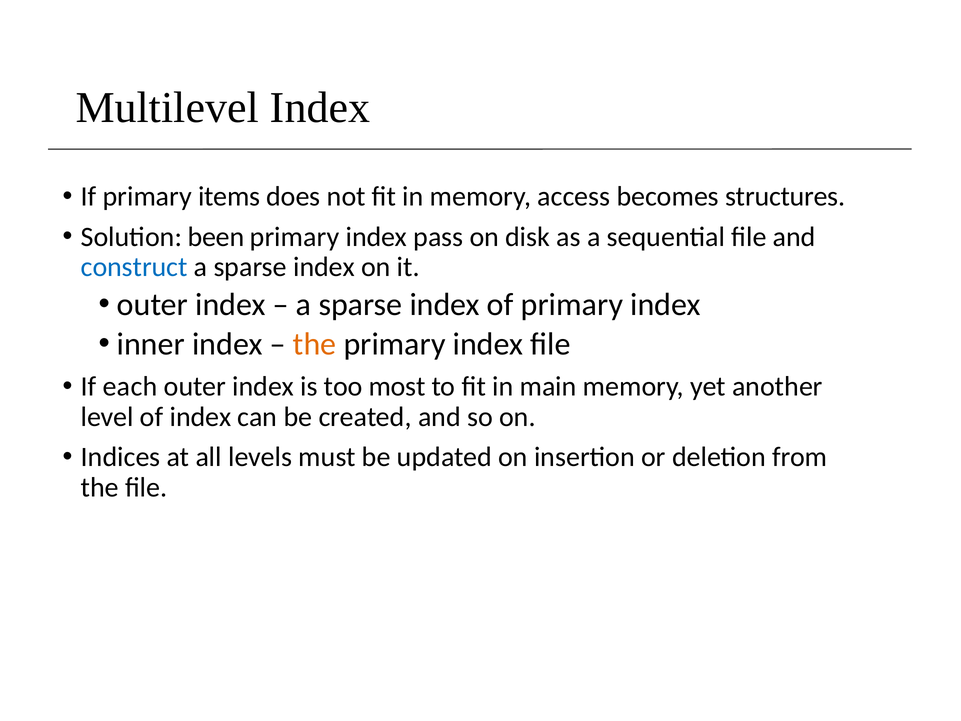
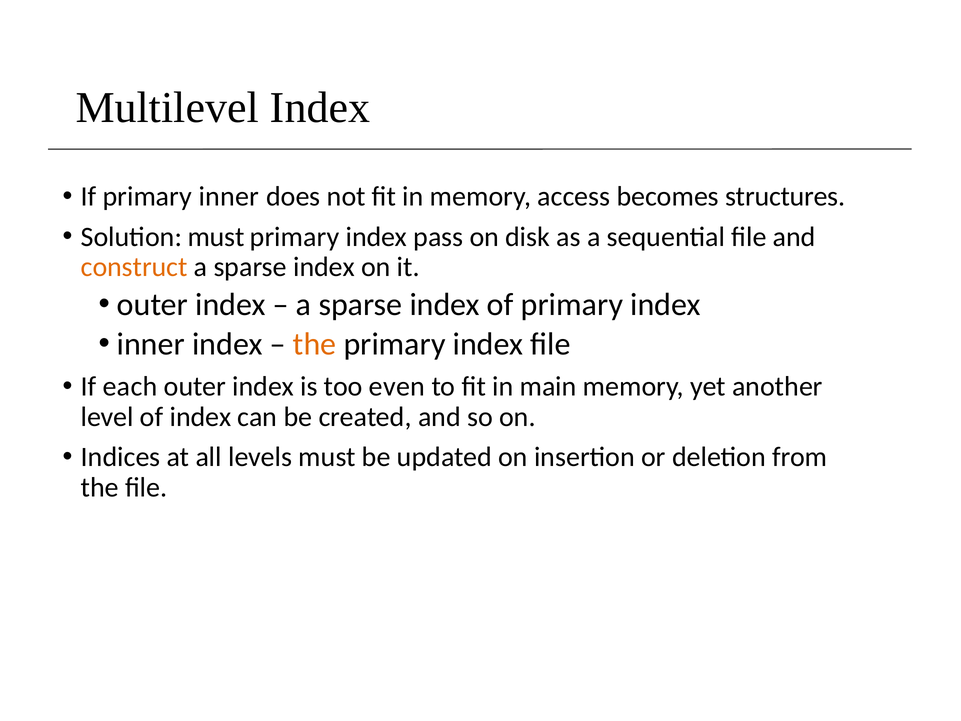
primary items: items -> inner
Solution been: been -> must
construct colour: blue -> orange
most: most -> even
